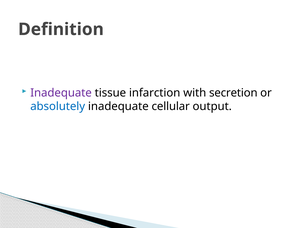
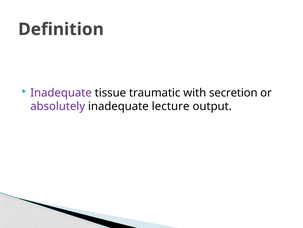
infarction: infarction -> traumatic
absolutely colour: blue -> purple
cellular: cellular -> lecture
